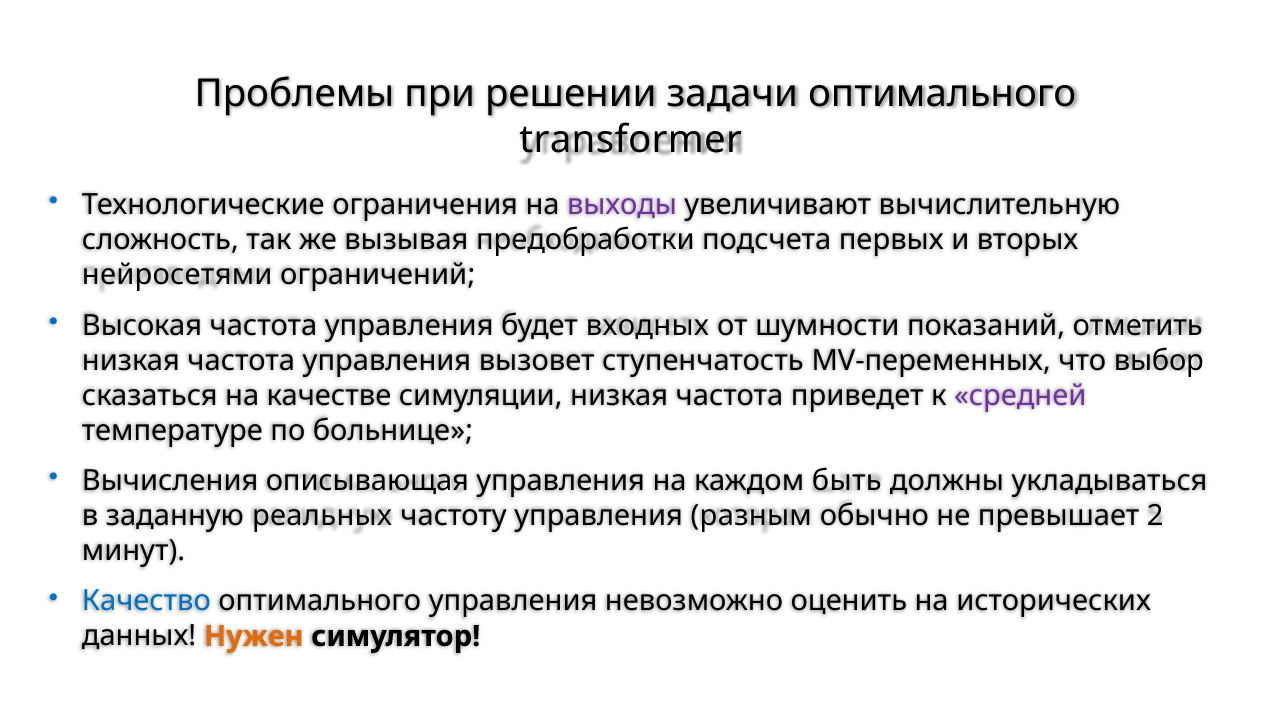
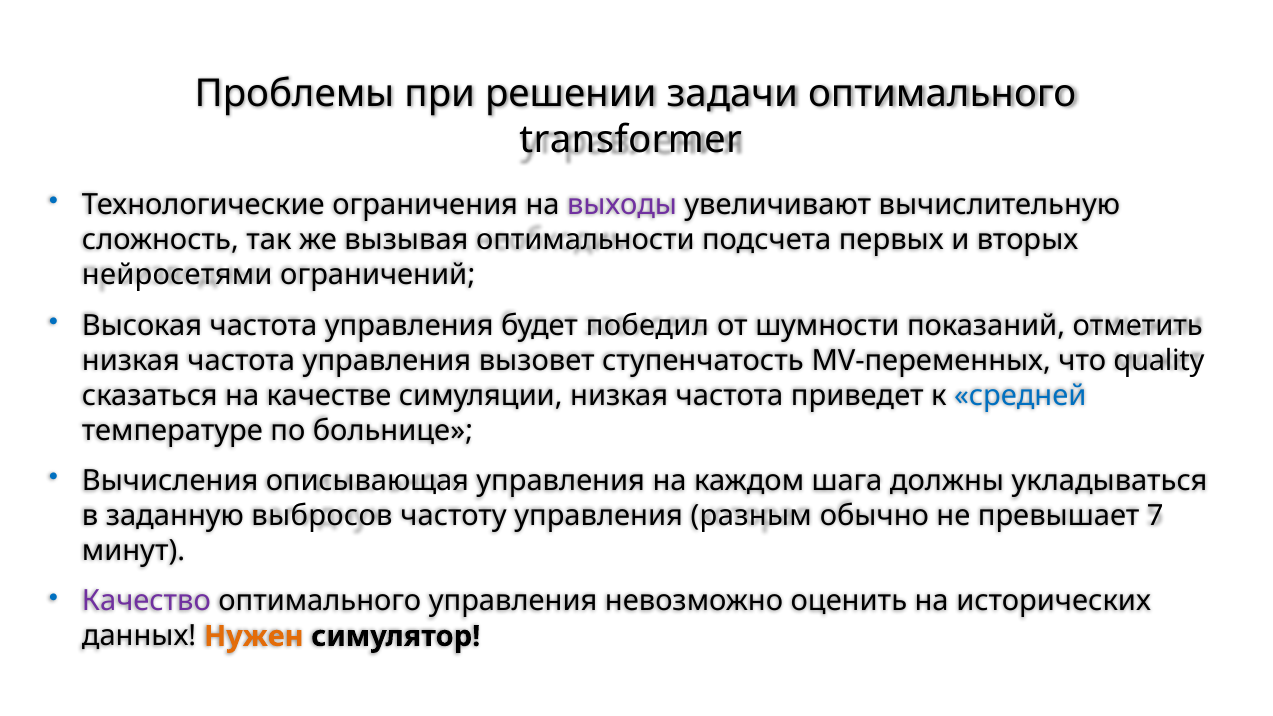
предобработки: предобработки -> оптимальности
входных: входных -> победил
выбор: выбор -> quality
средней colour: purple -> blue
быть: быть -> шага
реальных: реальных -> выбросов
2: 2 -> 7
Качество colour: blue -> purple
